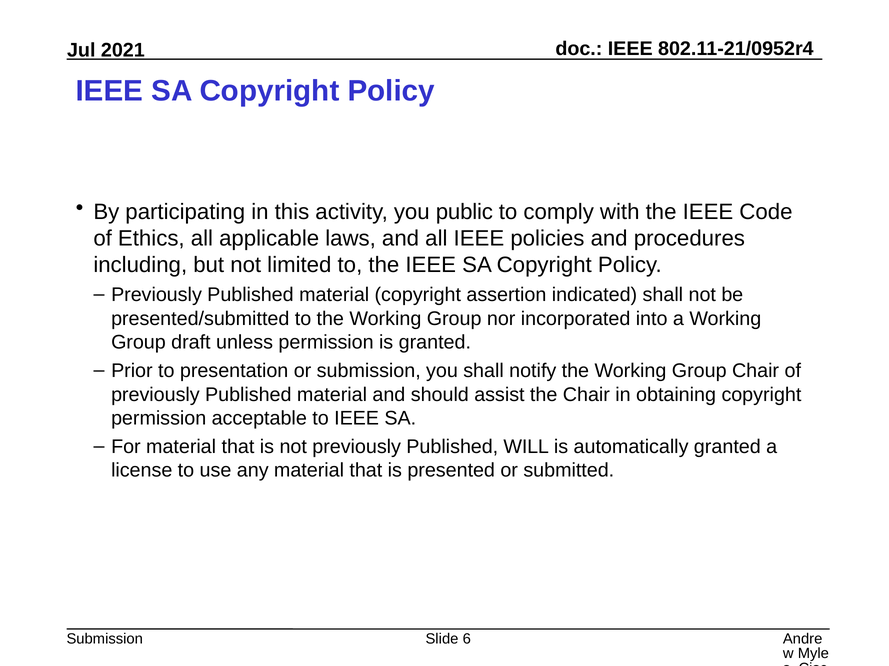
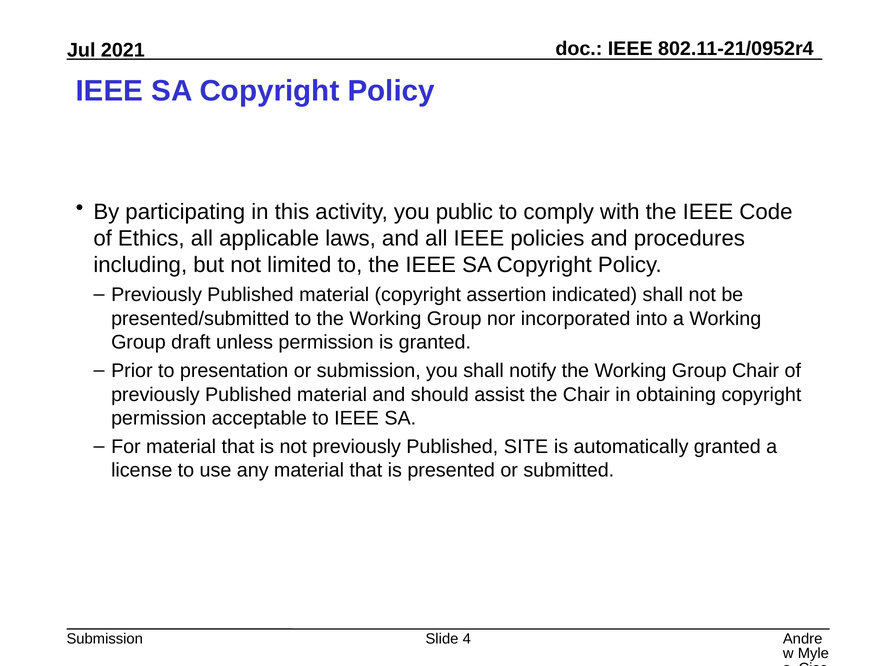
WILL: WILL -> SITE
6: 6 -> 4
